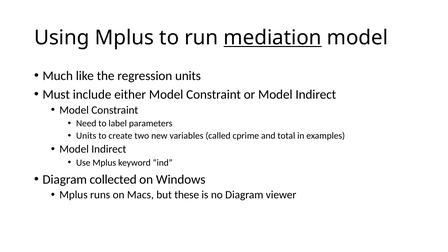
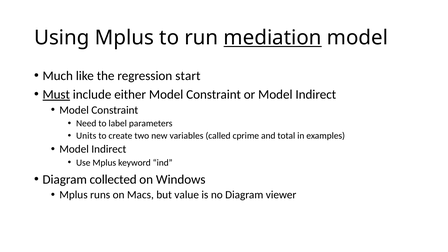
regression units: units -> start
Must underline: none -> present
these: these -> value
